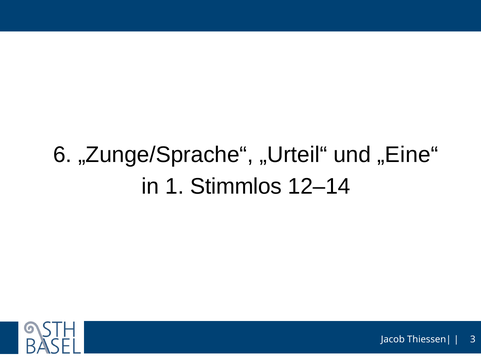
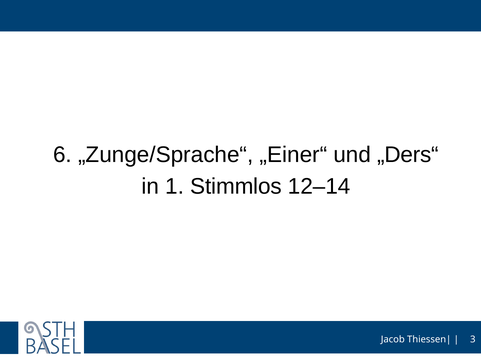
„Urteil“: „Urteil“ -> „Einer“
„Eine“: „Eine“ -> „Ders“
